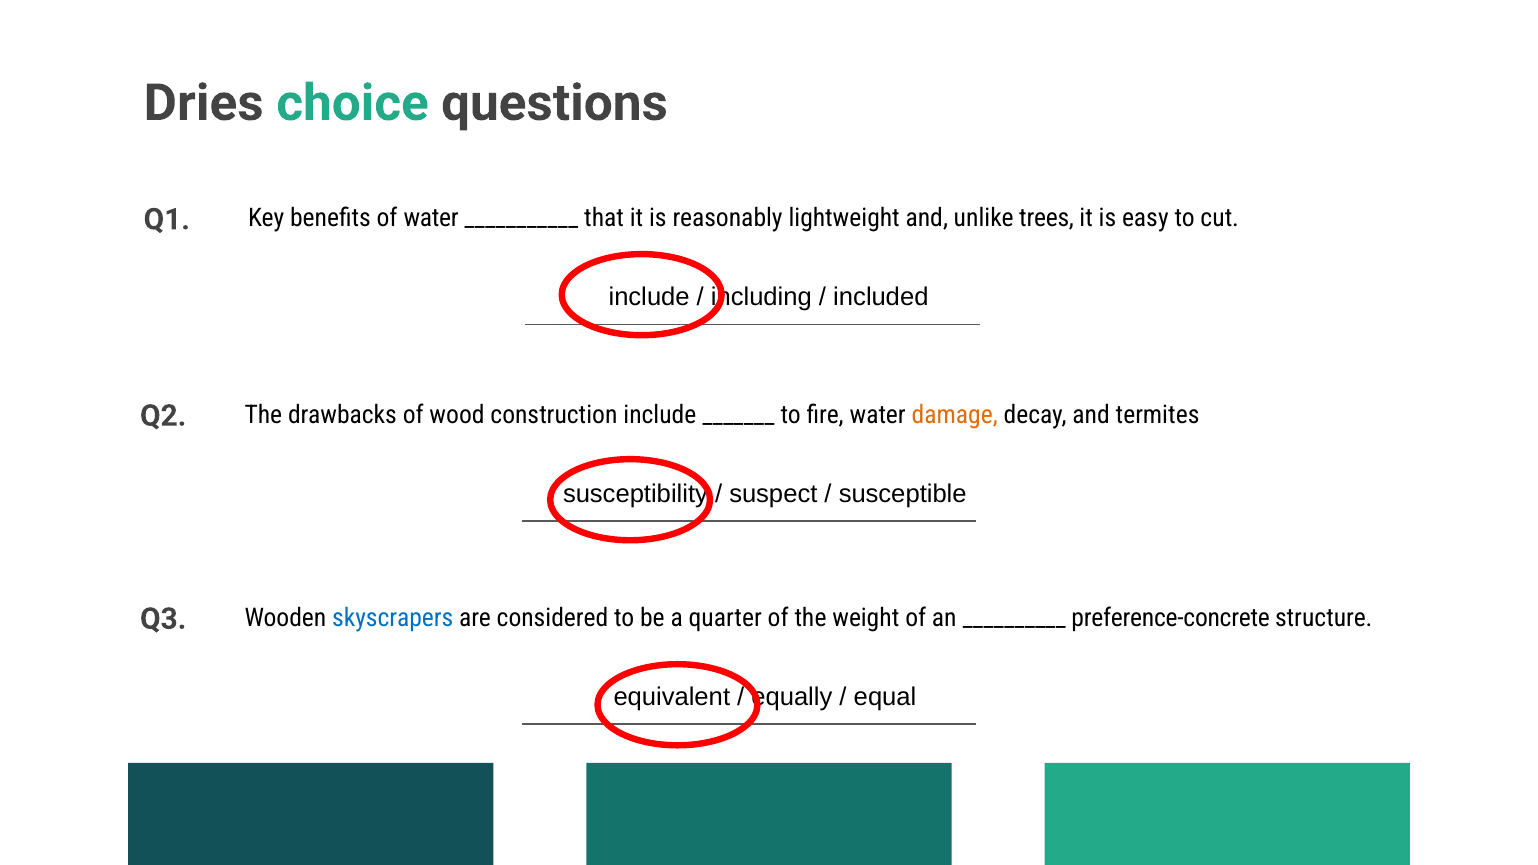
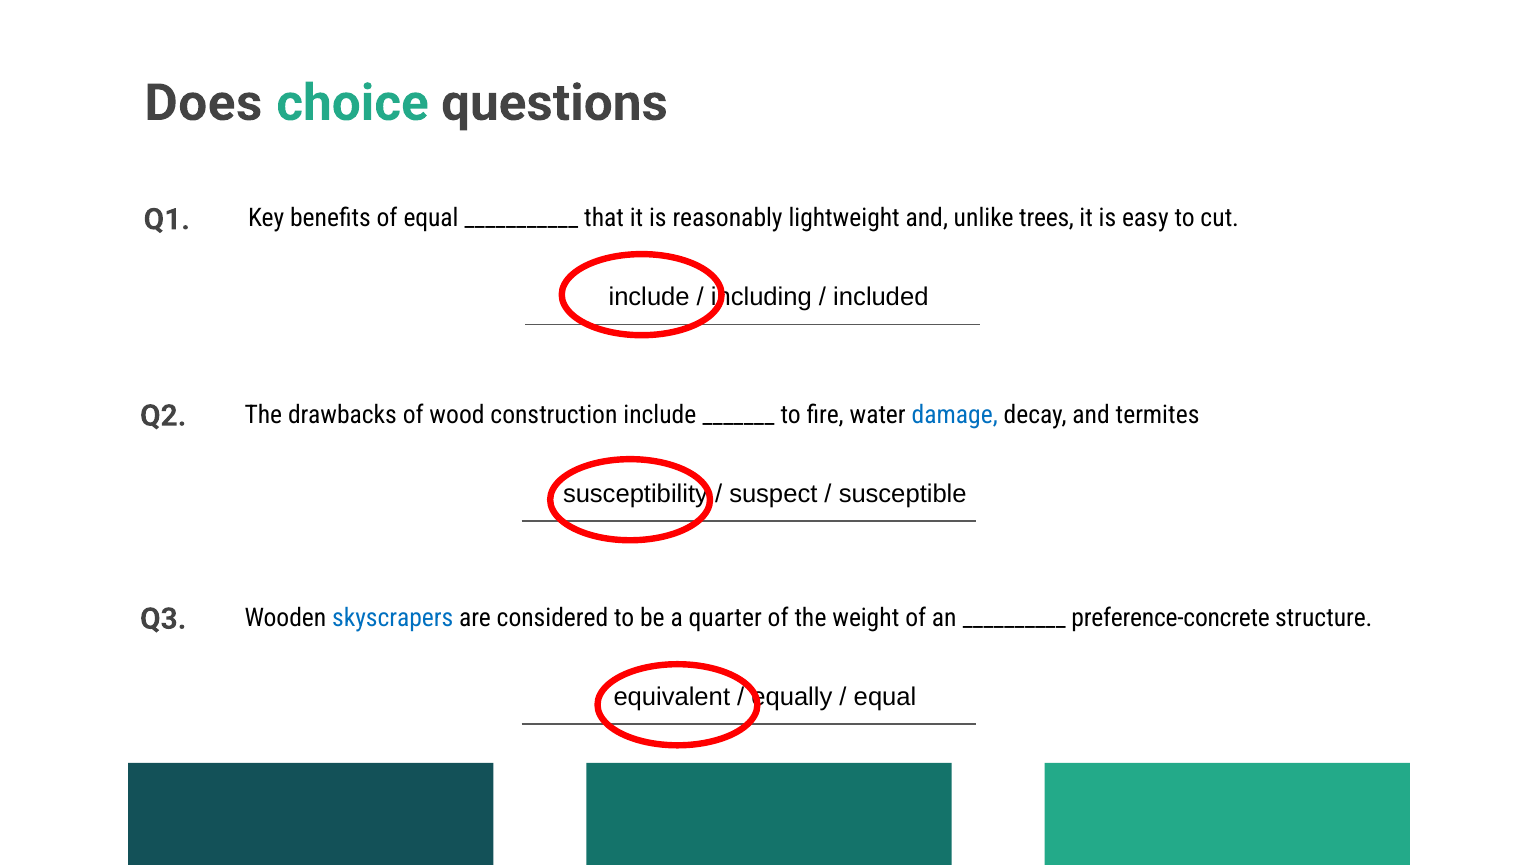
Dries: Dries -> Does
of water: water -> equal
damage colour: orange -> blue
